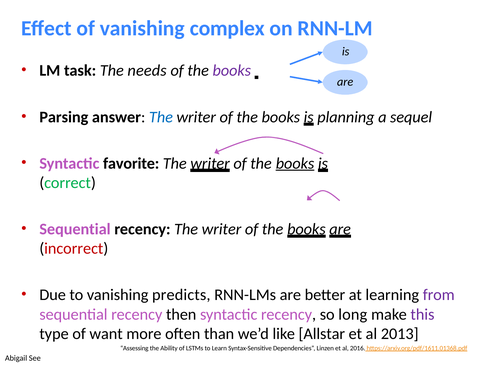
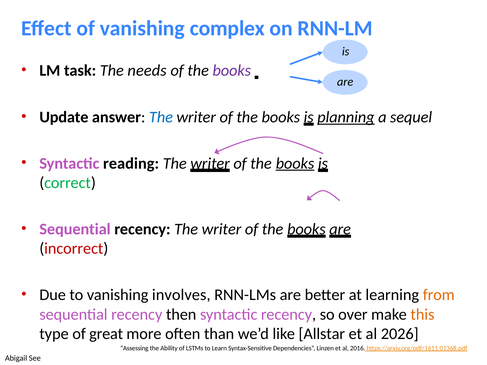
Parsing: Parsing -> Update
planning underline: none -> present
favorite: favorite -> reading
predicts: predicts -> involves
from colour: purple -> orange
long: long -> over
this colour: purple -> orange
want: want -> great
2013: 2013 -> 2026
